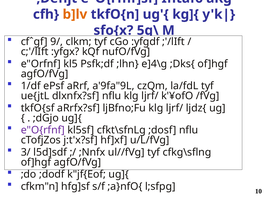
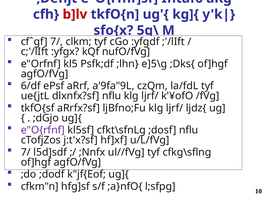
b]lv colour: orange -> red
cfˆgf 9/: 9/ -> 7/
e]4\g: e]4\g -> e]5\g
1/df: 1/df -> 6/df
3/ at (26, 153): 3/ -> 7/
